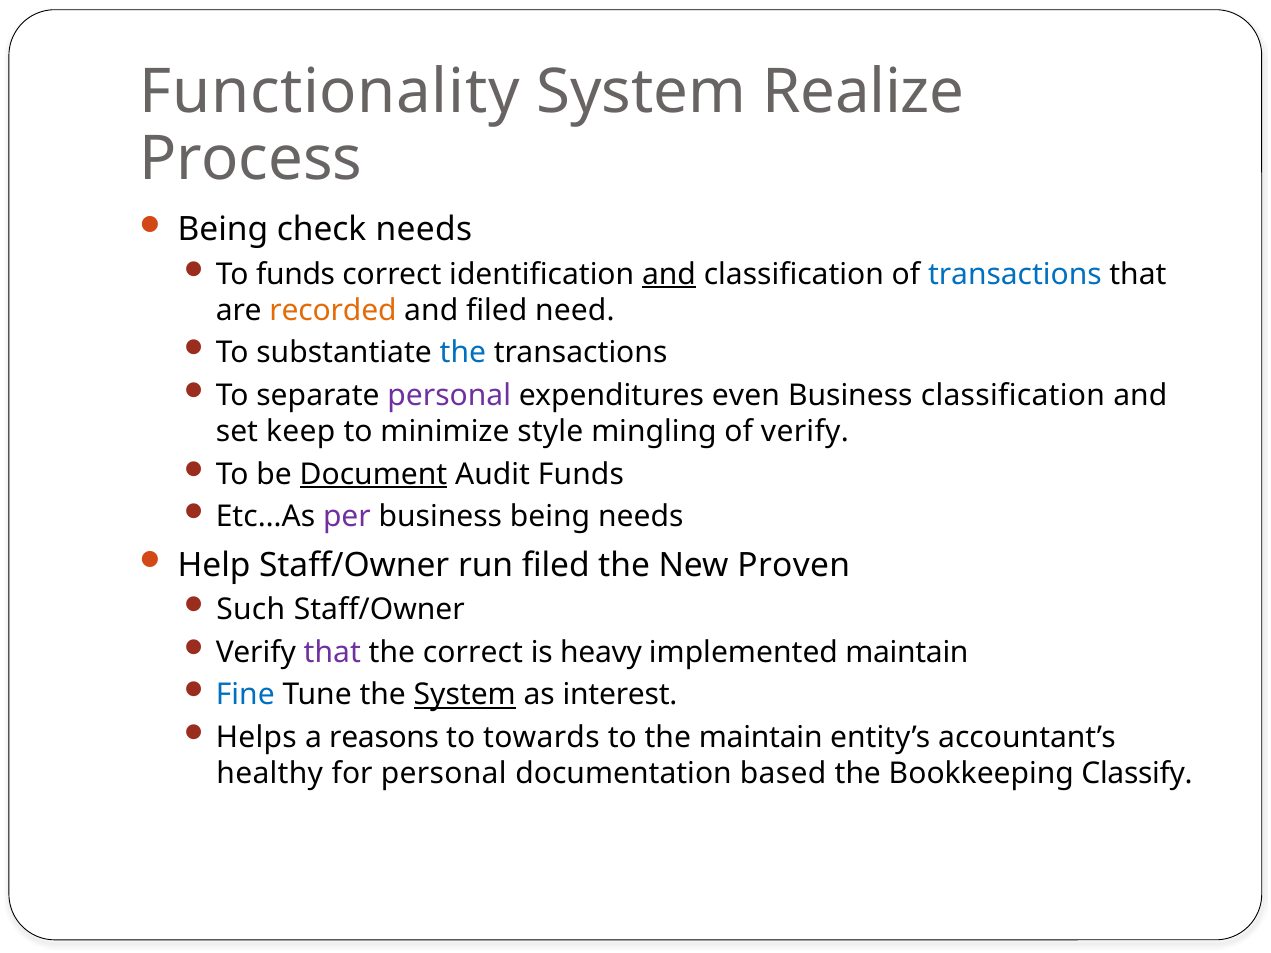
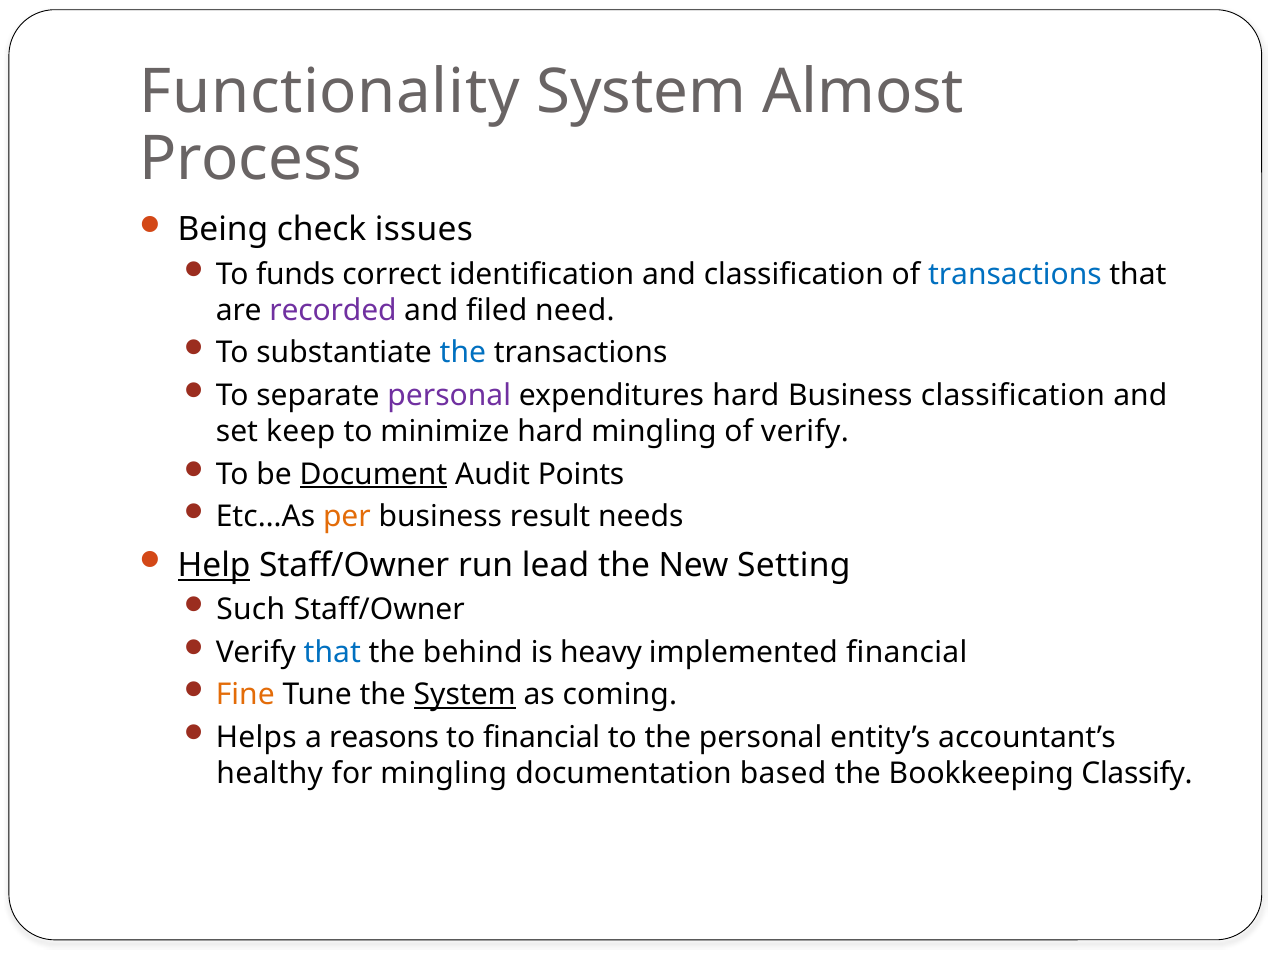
Realize: Realize -> Almost
check needs: needs -> issues
and at (669, 274) underline: present -> none
recorded colour: orange -> purple
expenditures even: even -> hard
minimize style: style -> hard
Audit Funds: Funds -> Points
per colour: purple -> orange
business being: being -> result
Help underline: none -> present
run filed: filed -> lead
Proven: Proven -> Setting
that at (332, 652) colour: purple -> blue
the correct: correct -> behind
implemented maintain: maintain -> financial
Fine colour: blue -> orange
interest: interest -> coming
to towards: towards -> financial
the maintain: maintain -> personal
for personal: personal -> mingling
